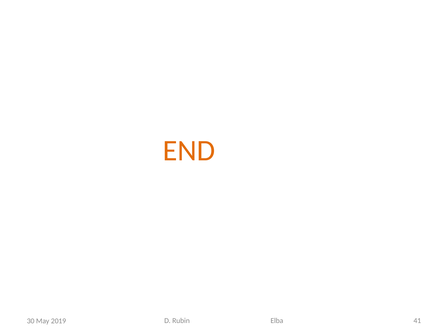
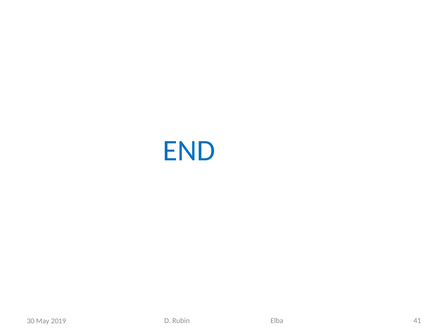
END colour: orange -> blue
